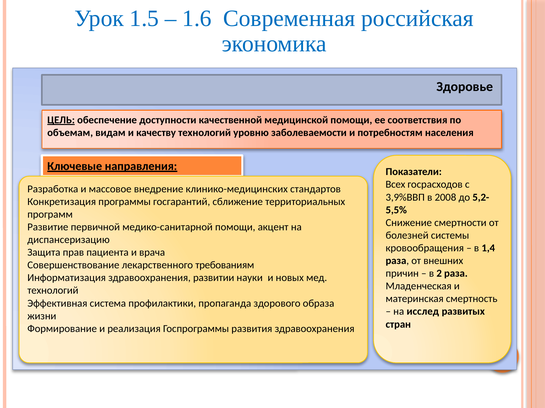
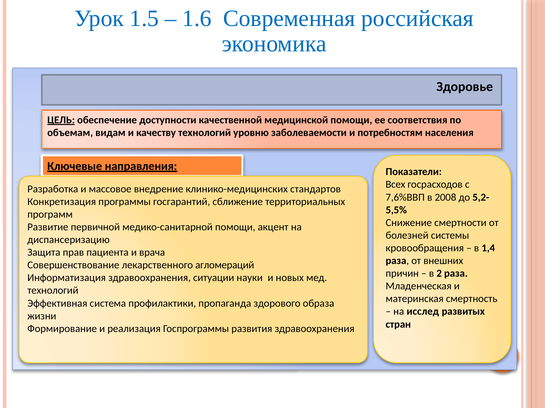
3,9%ВВП: 3,9%ВВП -> 7,6%ВВП
требованиям: требованиям -> агломераций
развитии: развитии -> ситуации
